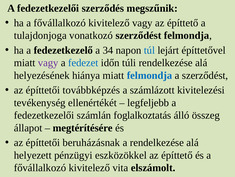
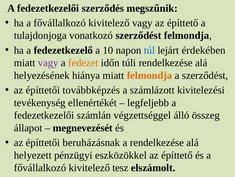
34: 34 -> 10
építtetővel: építtetővel -> érdekében
fedezet colour: blue -> orange
felmondja at (149, 75) colour: blue -> orange
foglalkoztatás: foglalkoztatás -> végzettséggel
megtérítésére: megtérítésére -> megnevezését
vita: vita -> tesz
